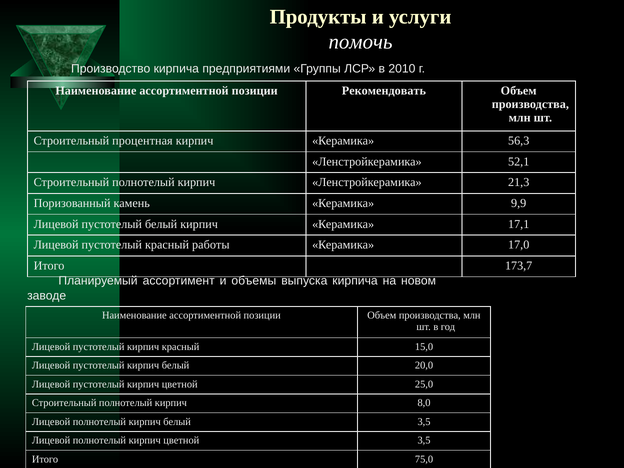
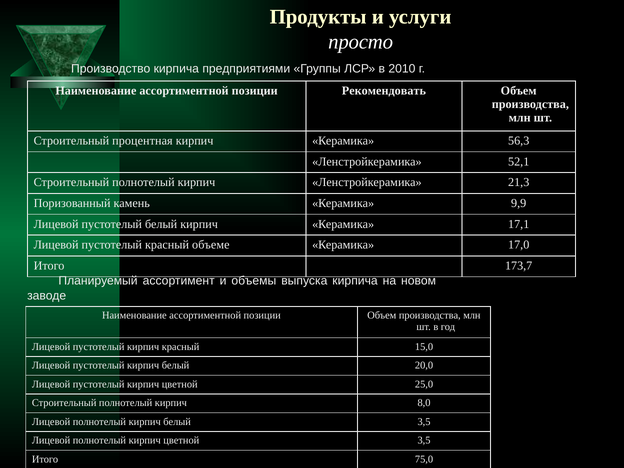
помочь: помочь -> просто
работы: работы -> объеме
